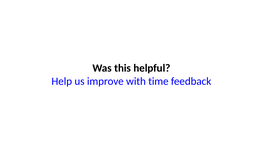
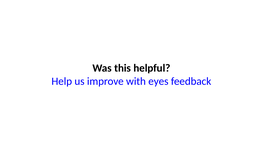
time: time -> eyes
